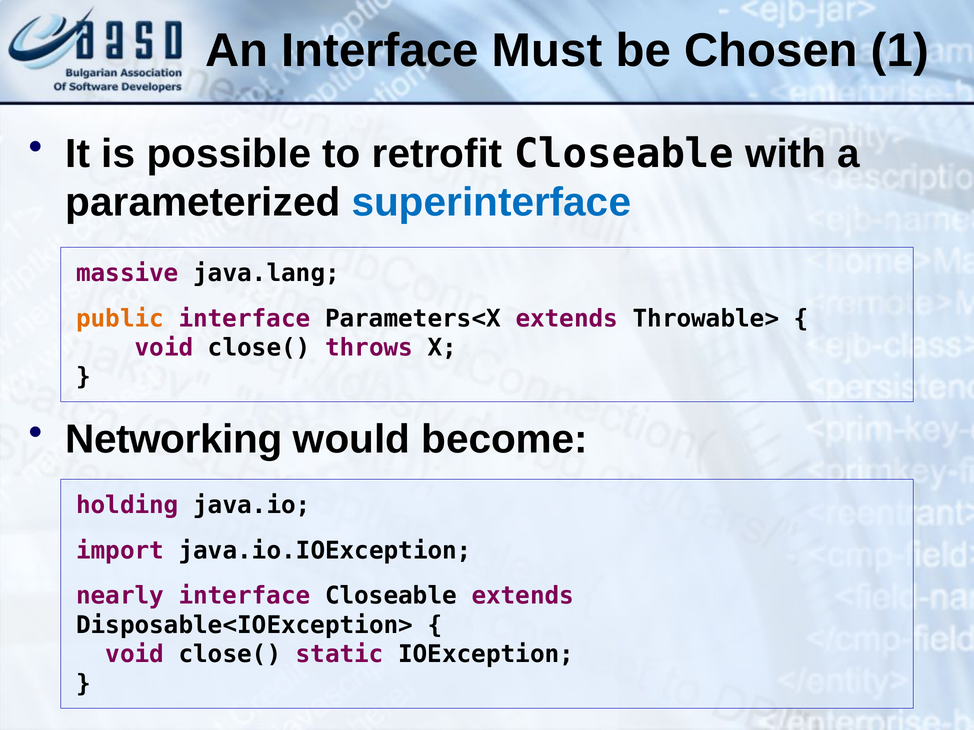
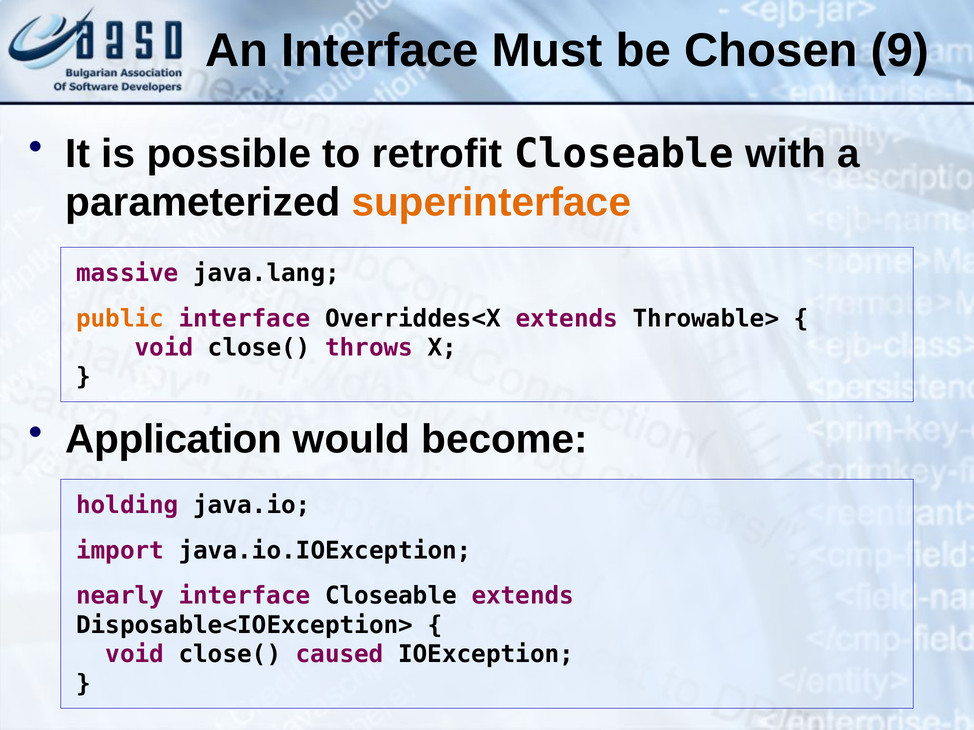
1: 1 -> 9
superinterface colour: blue -> orange
Parameters<X: Parameters<X -> Overriddes<X
Networking: Networking -> Application
static: static -> caused
